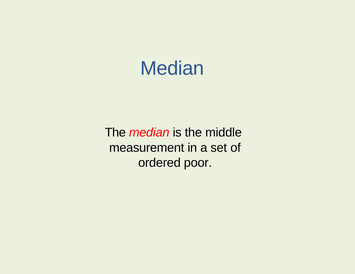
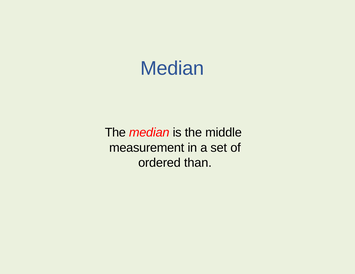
poor: poor -> than
